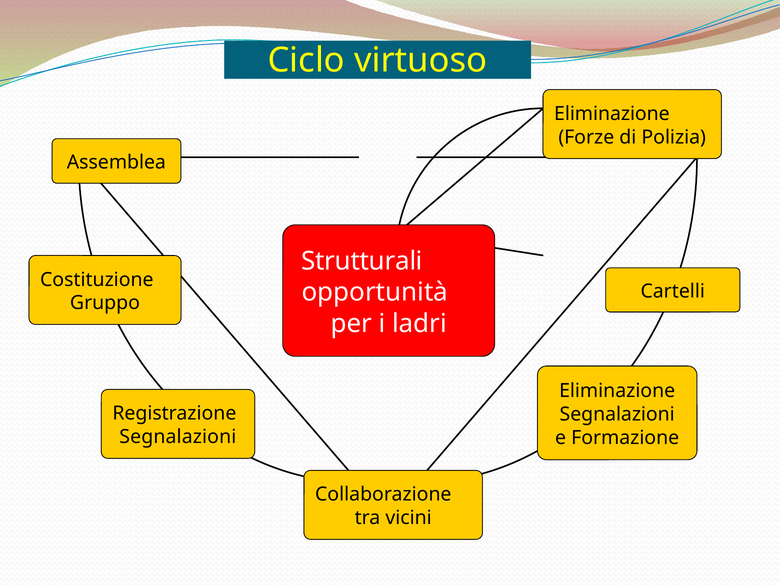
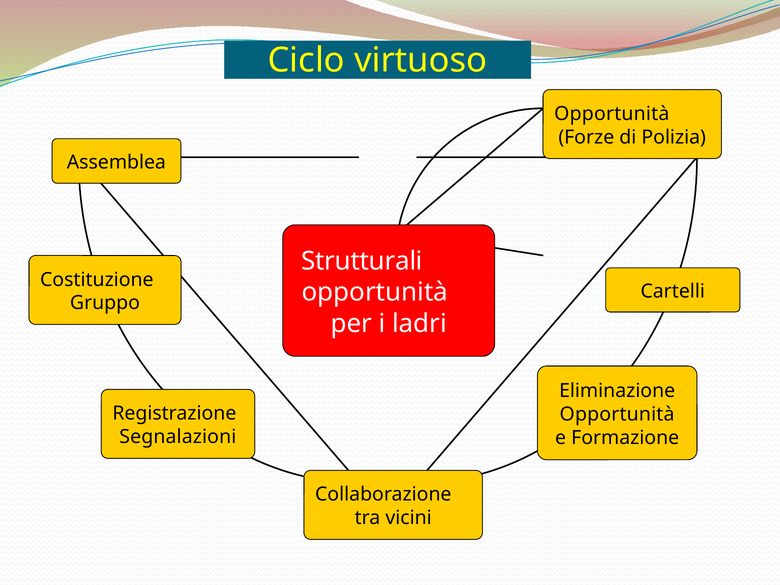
Eliminazione at (612, 114): Eliminazione -> Opportunità
Segnalazioni at (617, 414): Segnalazioni -> Opportunità
